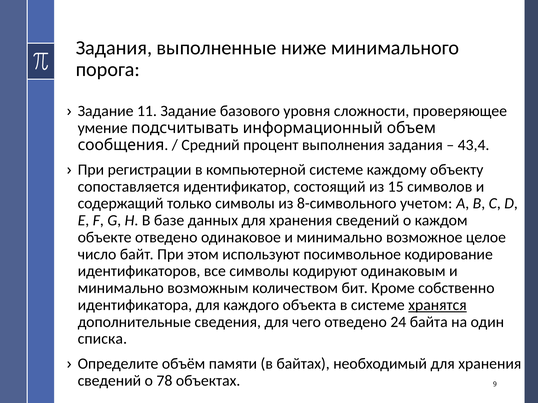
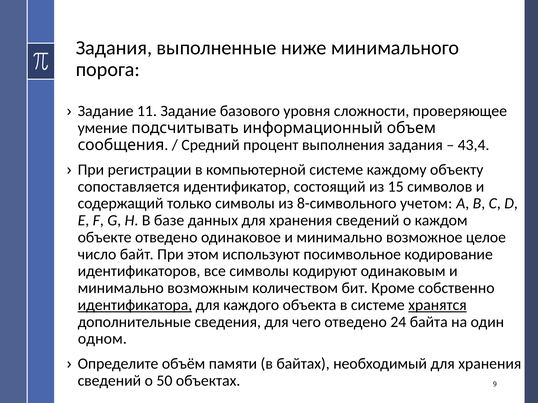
идентификатора underline: none -> present
списка: списка -> одном
78: 78 -> 50
